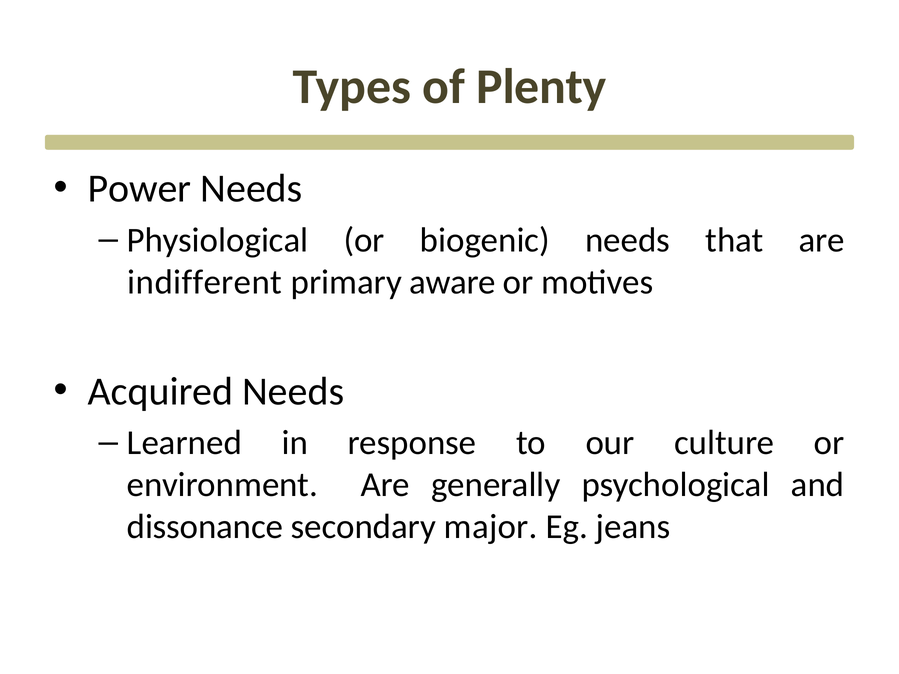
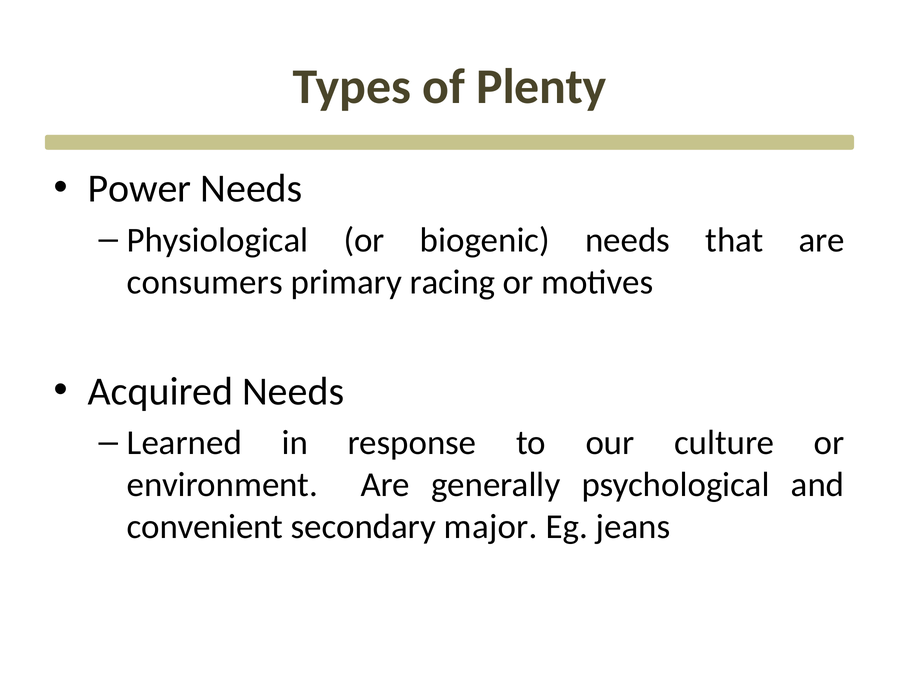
indifferent: indifferent -> consumers
aware: aware -> racing
dissonance: dissonance -> convenient
